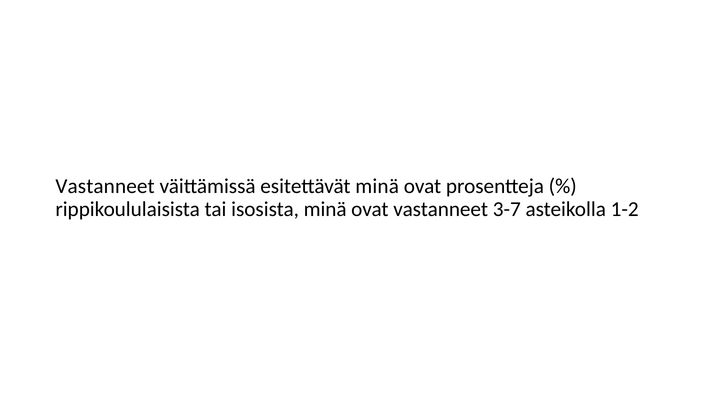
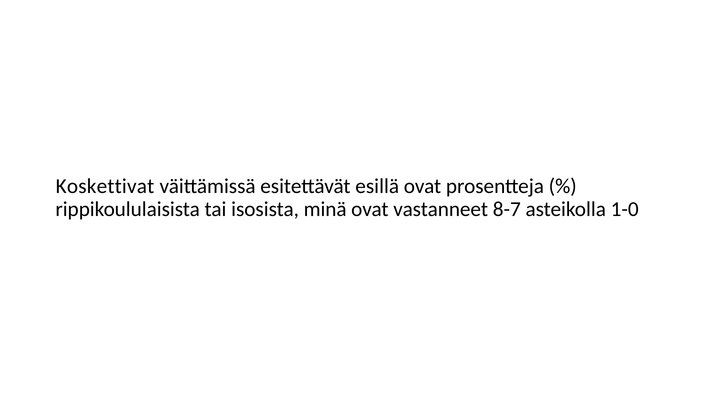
Vastanneet at (105, 186): Vastanneet -> Koskettivat
esitettävät minä: minä -> esillä
3-7: 3-7 -> 8-7
1-2: 1-2 -> 1-0
